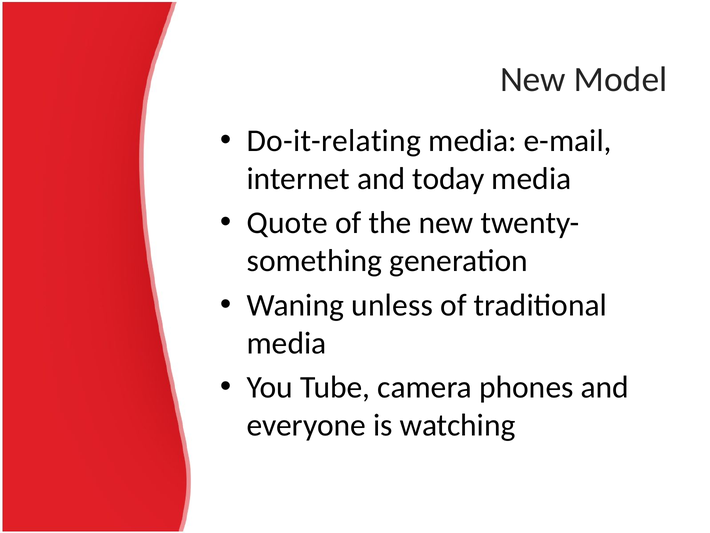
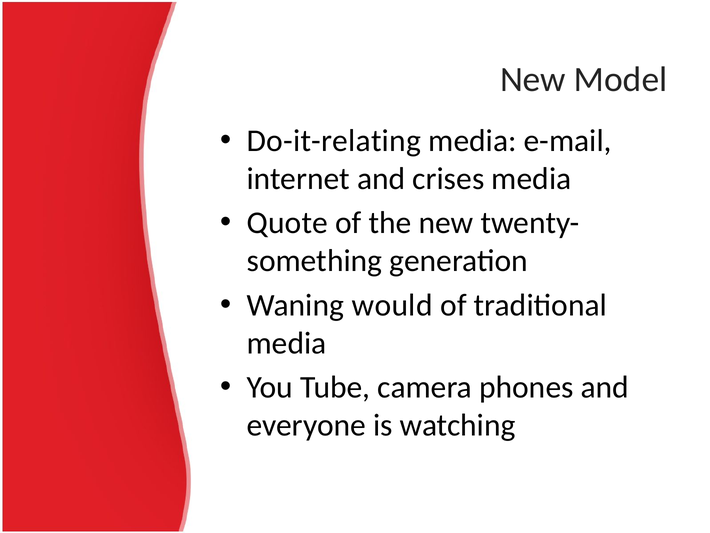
today: today -> crises
unless: unless -> would
